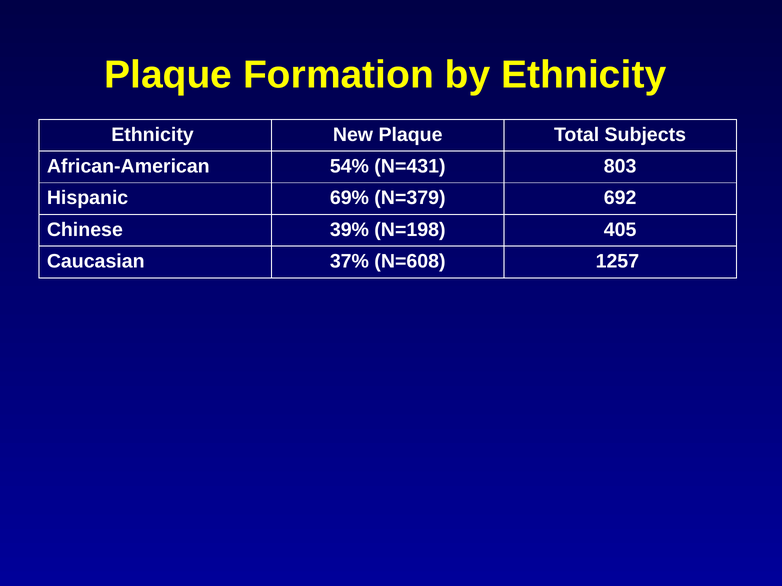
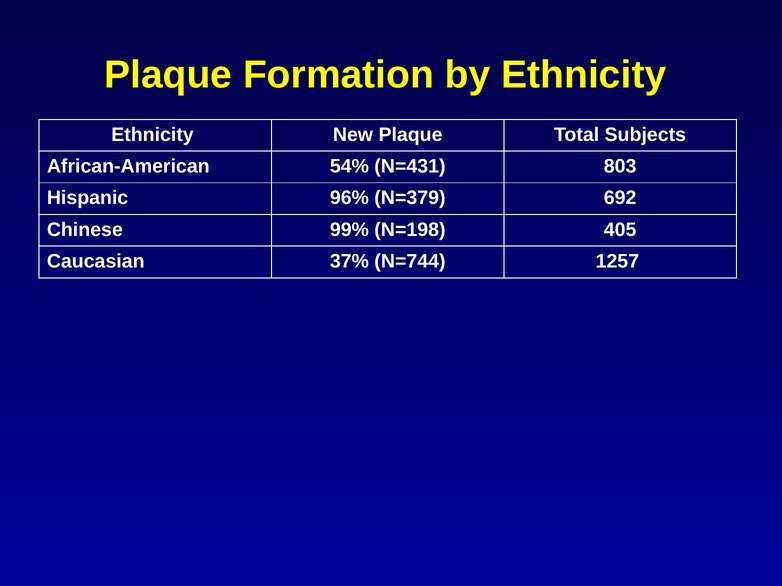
69%: 69% -> 96%
39%: 39% -> 99%
N=608: N=608 -> N=744
